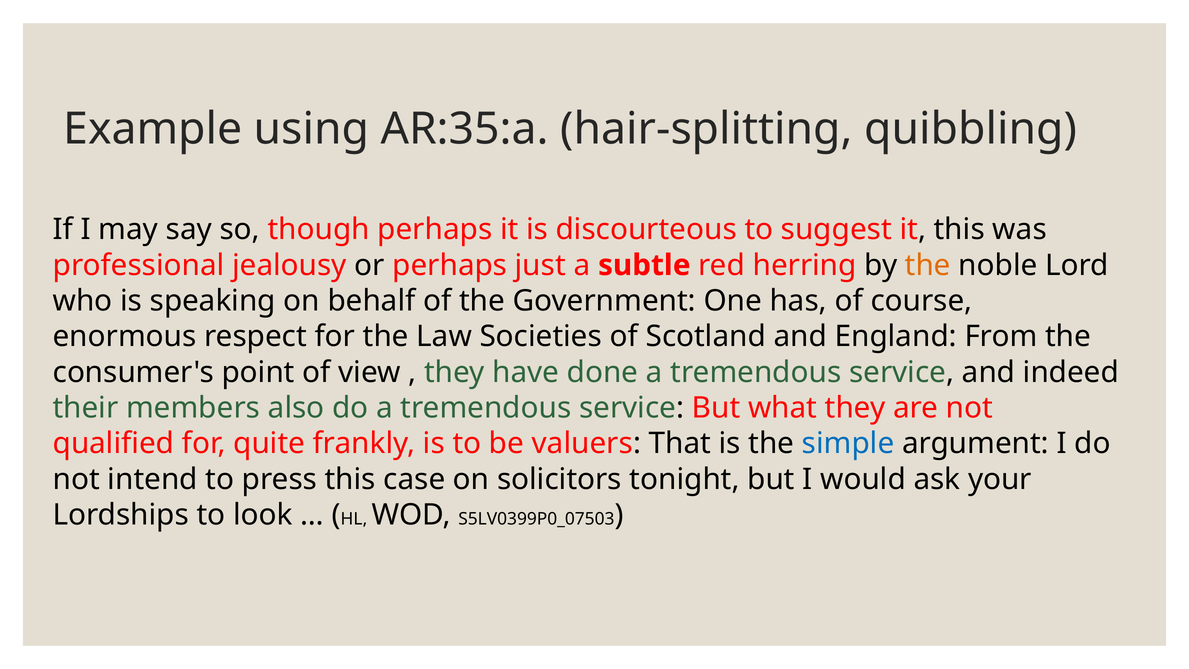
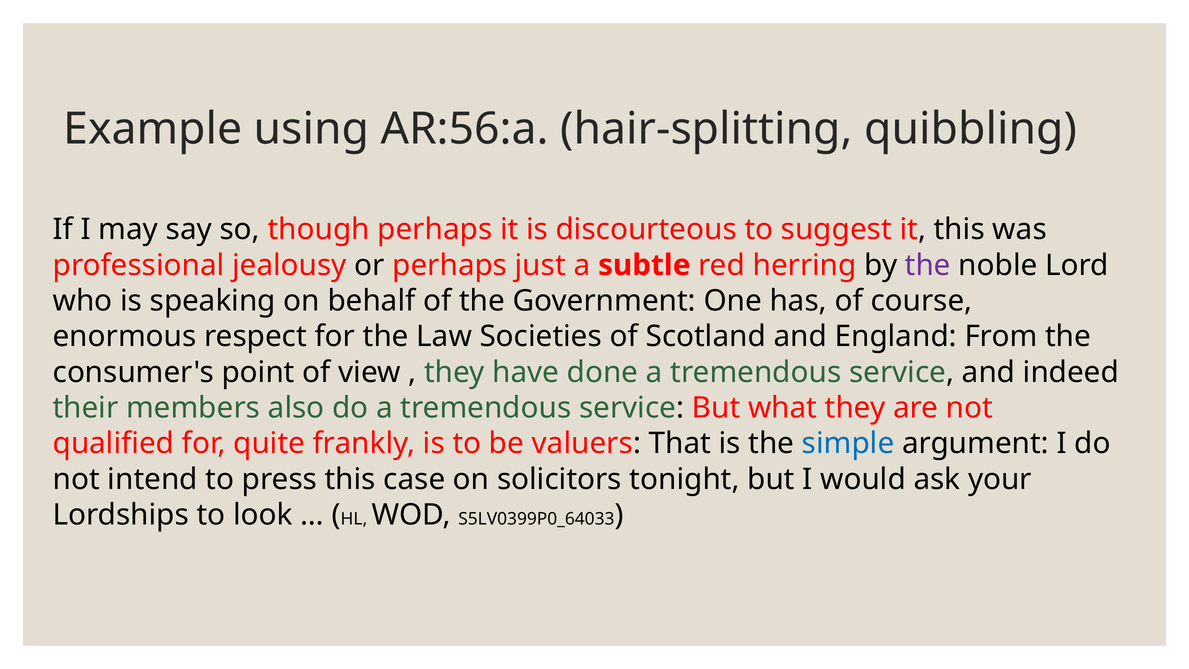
AR:35:a: AR:35:a -> AR:56:a
the at (928, 265) colour: orange -> purple
S5LV0399P0_07503: S5LV0399P0_07503 -> S5LV0399P0_64033
